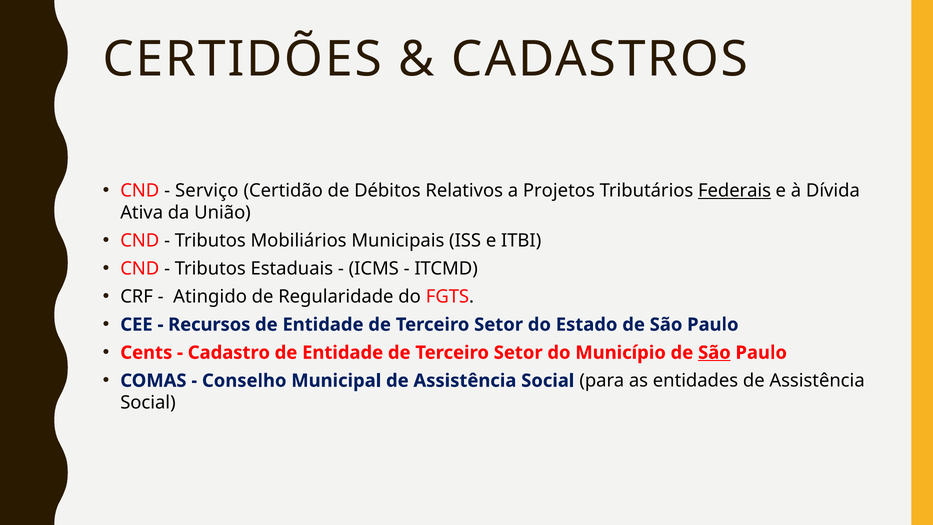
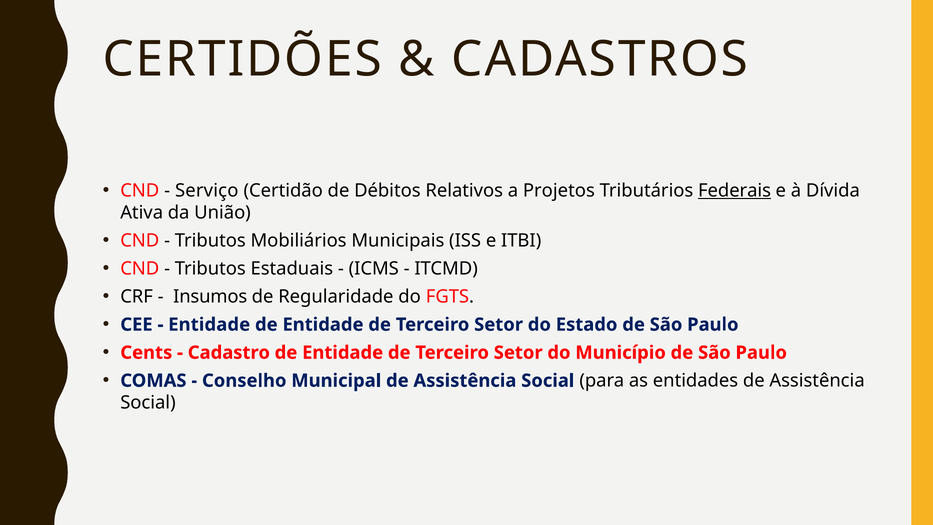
Atingido: Atingido -> Insumos
Recursos at (209, 325): Recursos -> Entidade
São at (714, 353) underline: present -> none
